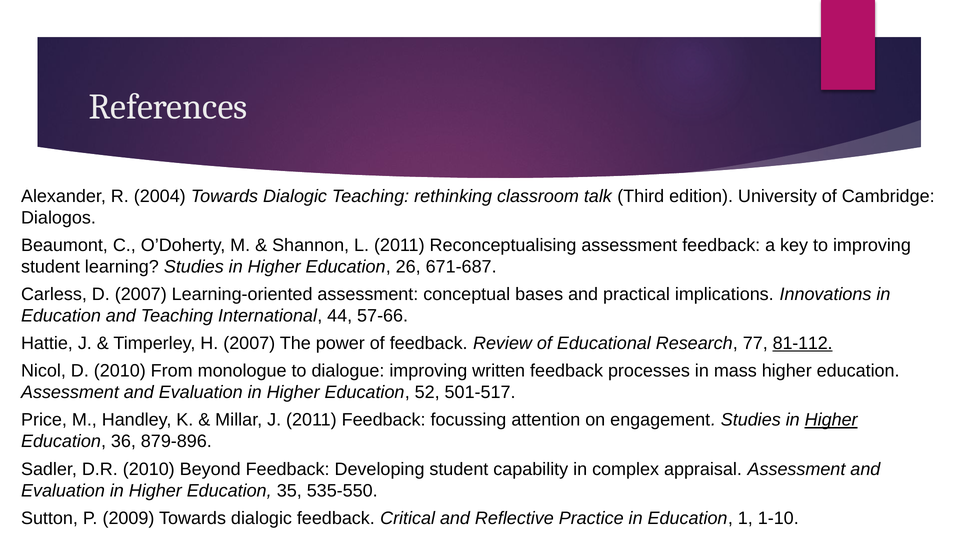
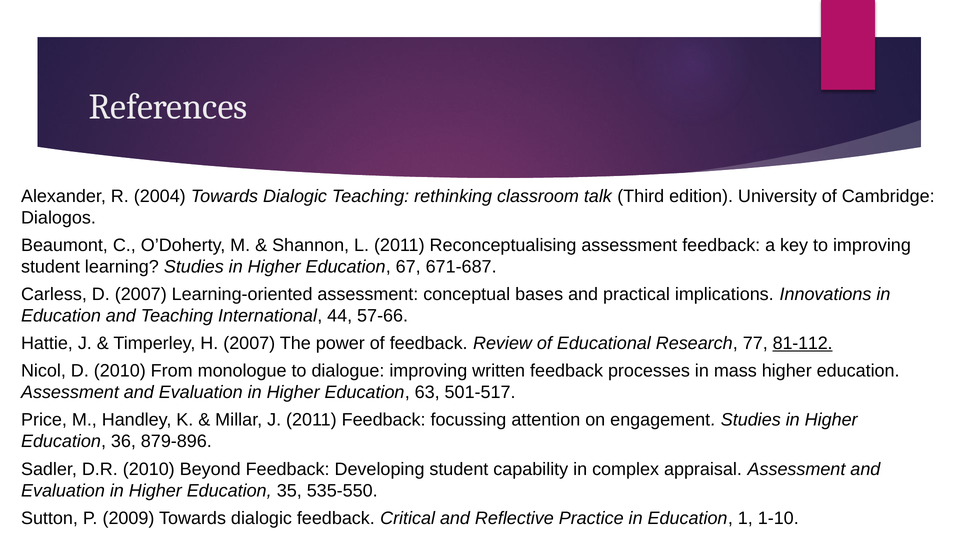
26: 26 -> 67
52: 52 -> 63
Higher at (831, 420) underline: present -> none
